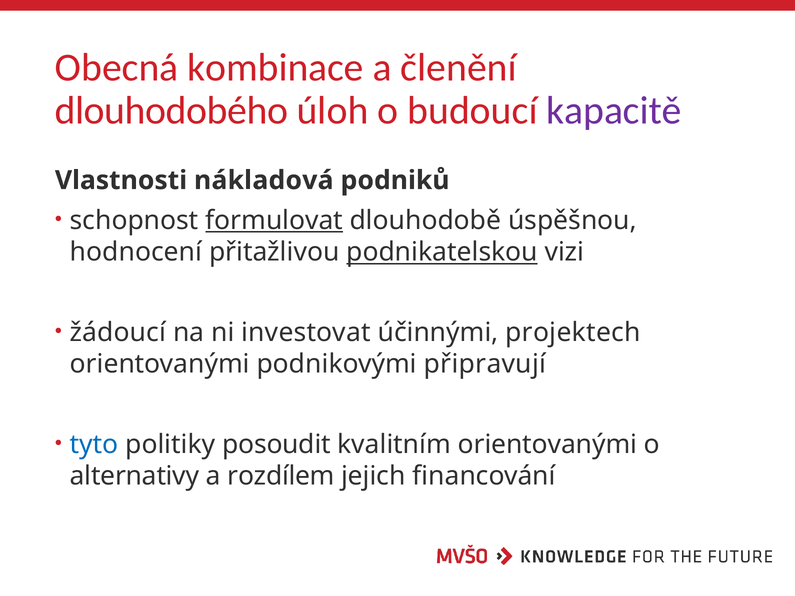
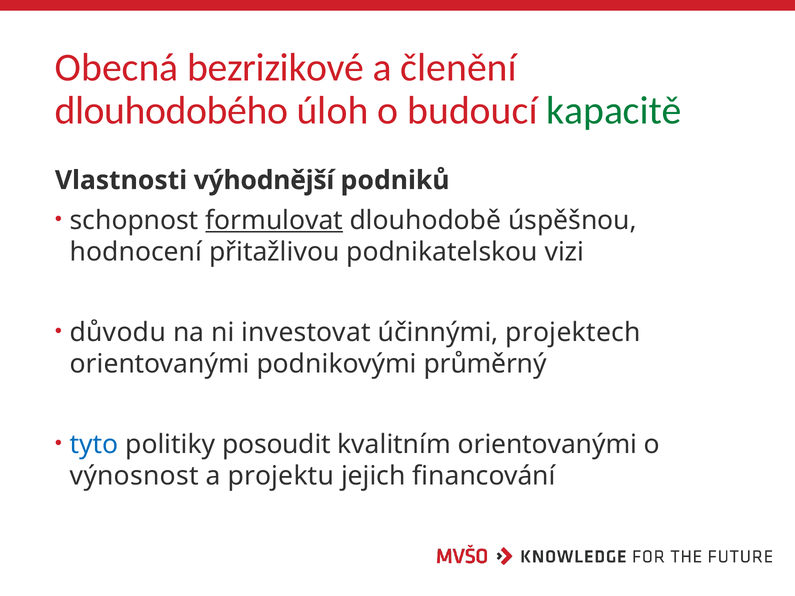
kombinace: kombinace -> bezrizikové
kapacitě colour: purple -> green
nákladová: nákladová -> výhodnější
podnikatelskou underline: present -> none
žádoucí: žádoucí -> důvodu
připravují: připravují -> průměrný
alternativy: alternativy -> výnosnost
rozdílem: rozdílem -> projektu
